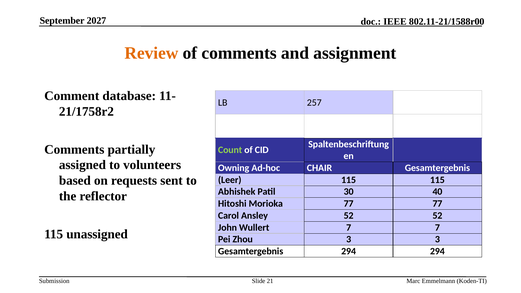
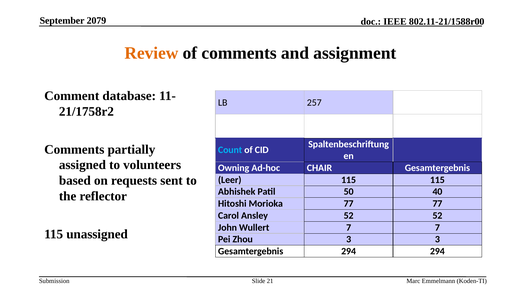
2027: 2027 -> 2079
Count colour: light green -> light blue
30: 30 -> 50
